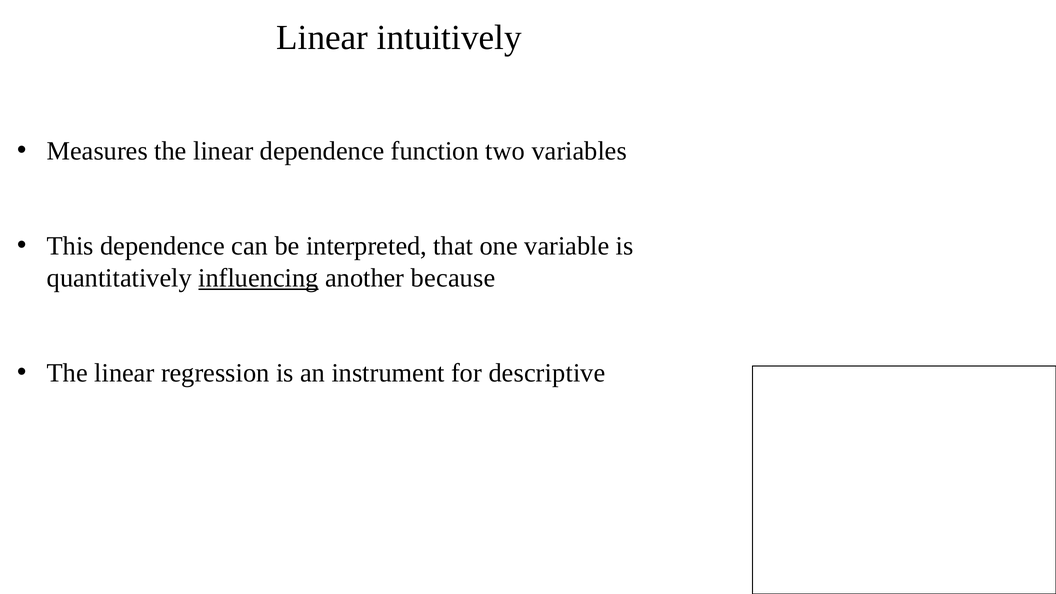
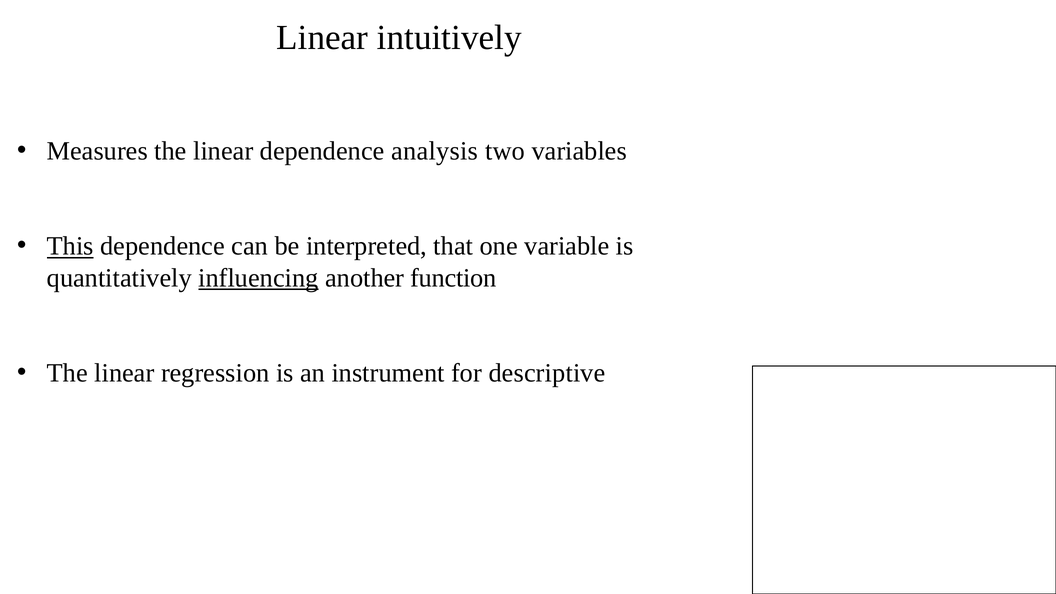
function: function -> analysis
This underline: none -> present
because: because -> function
